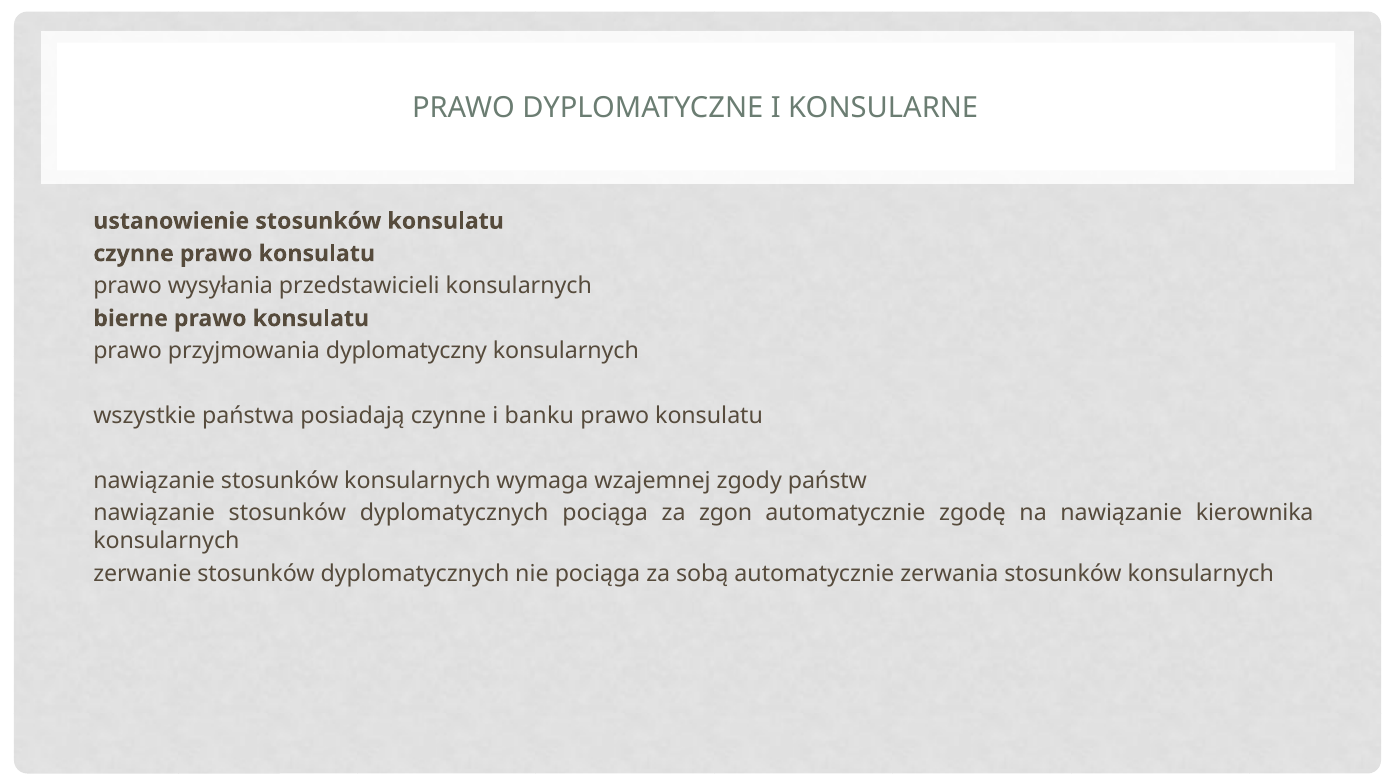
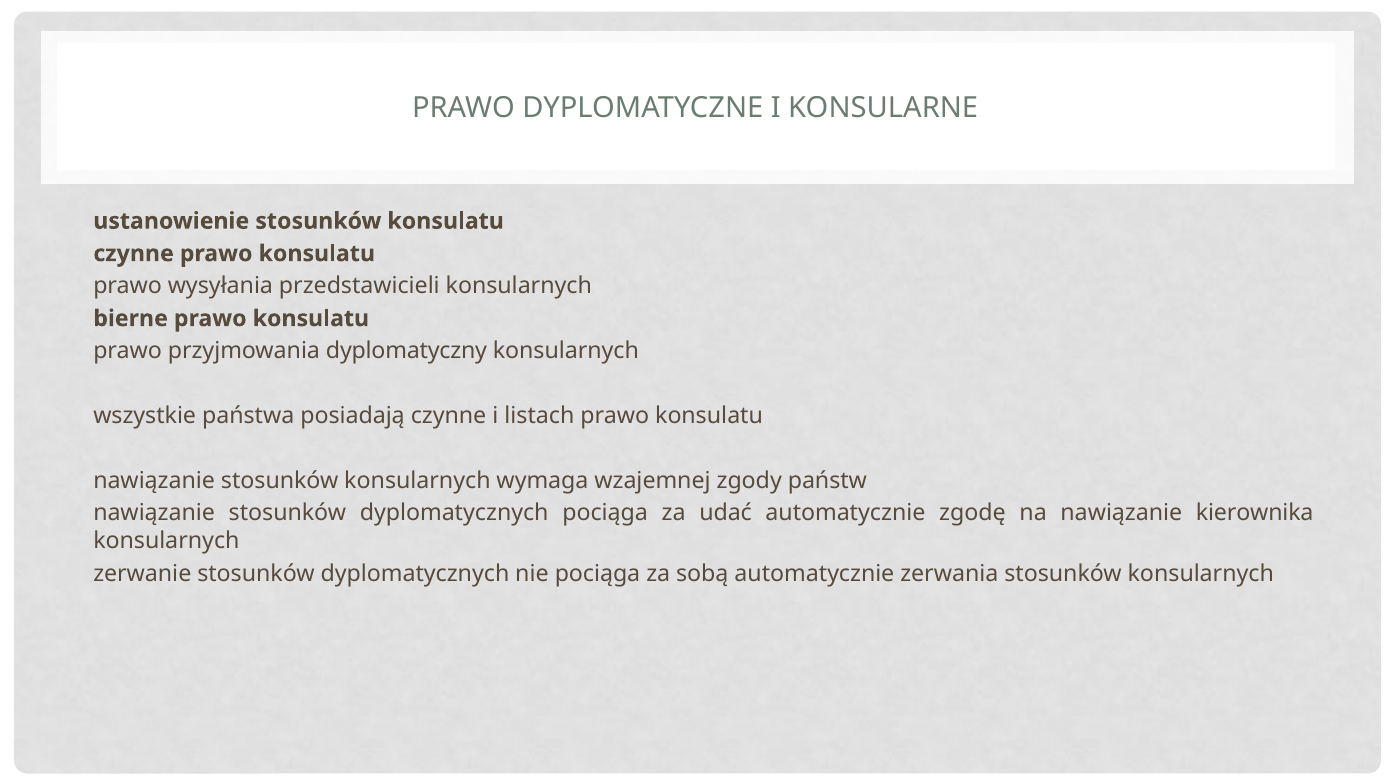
banku: banku -> listach
zgon: zgon -> udać
